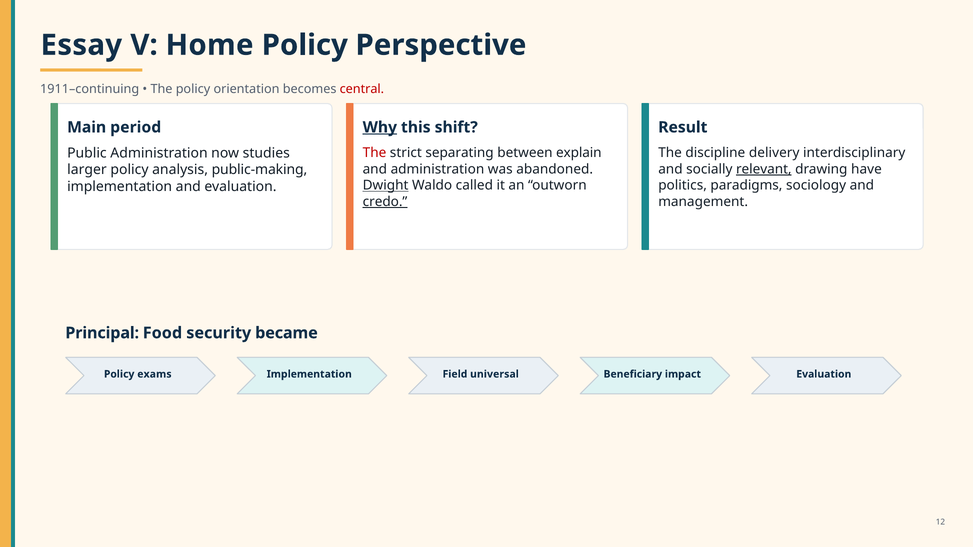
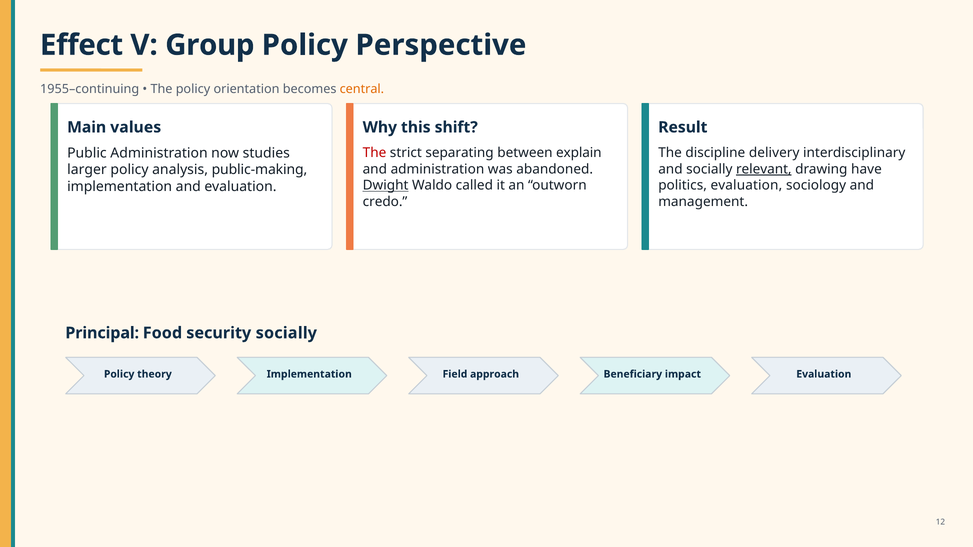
Essay: Essay -> Effect
Home: Home -> Group
1911–continuing: 1911–continuing -> 1955–continuing
central colour: red -> orange
period: period -> values
Why underline: present -> none
politics paradigms: paradigms -> evaluation
credo underline: present -> none
security became: became -> socially
exams: exams -> theory
universal: universal -> approach
